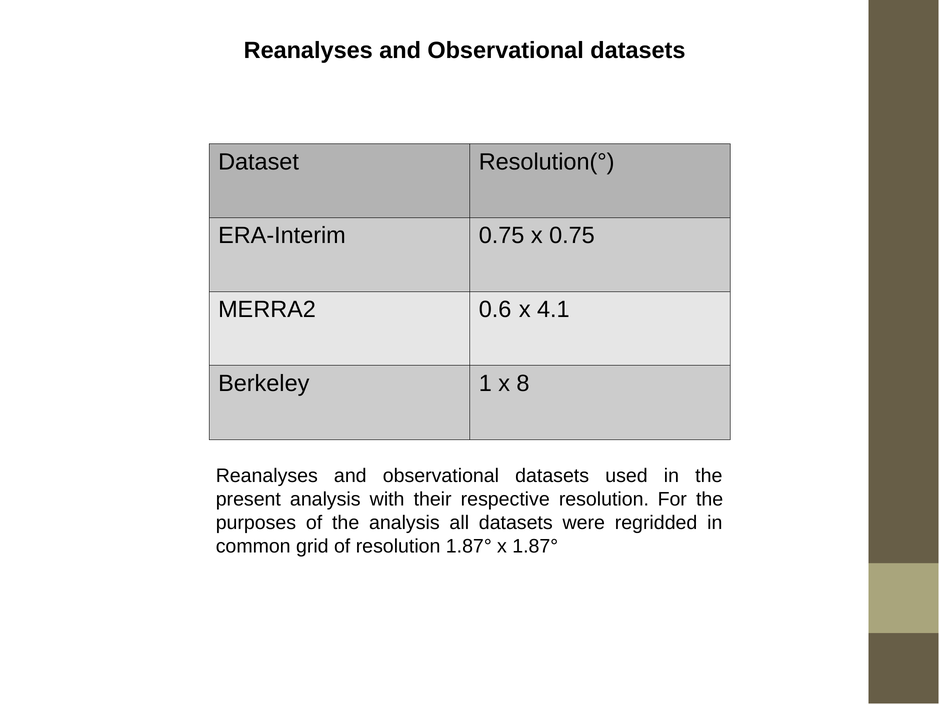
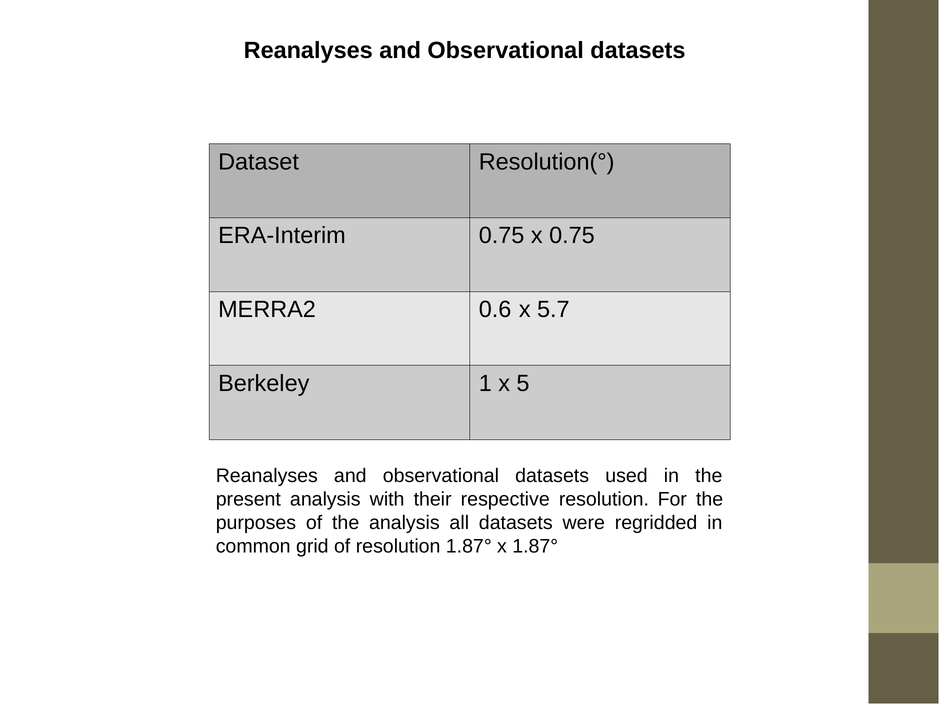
4.1: 4.1 -> 5.7
8: 8 -> 5
